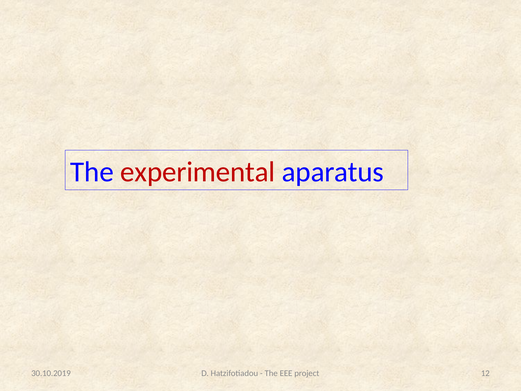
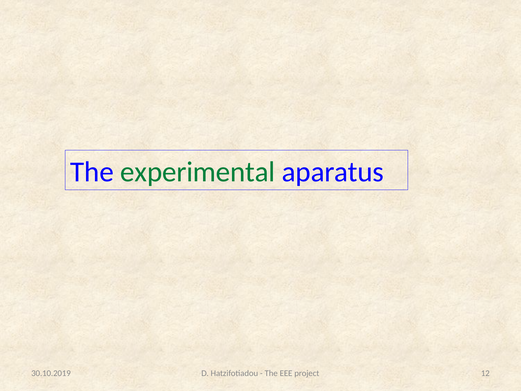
experimental colour: red -> green
